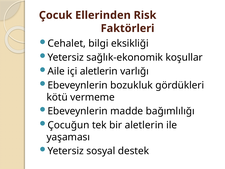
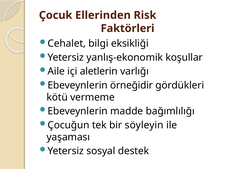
sağlık-ekonomik: sağlık-ekonomik -> yanlış-ekonomik
bozukluk: bozukluk -> örneğidir
bir aletlerin: aletlerin -> söyleyin
